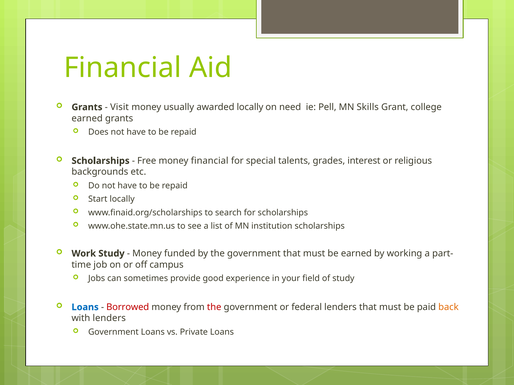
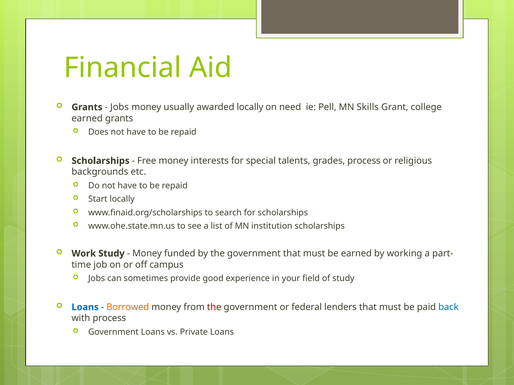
Visit at (120, 107): Visit -> Jobs
money financial: financial -> interests
grades interest: interest -> process
Borrowed colour: red -> orange
back colour: orange -> blue
with lenders: lenders -> process
